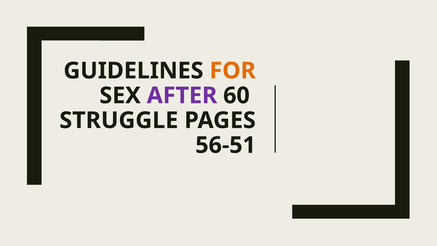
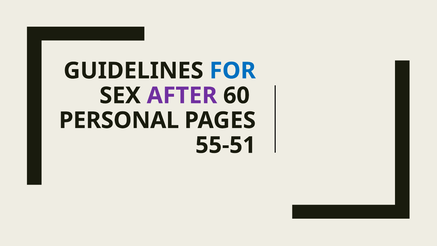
FOR colour: orange -> blue
STRUGGLE: STRUGGLE -> PERSONAL
56-51: 56-51 -> 55-51
